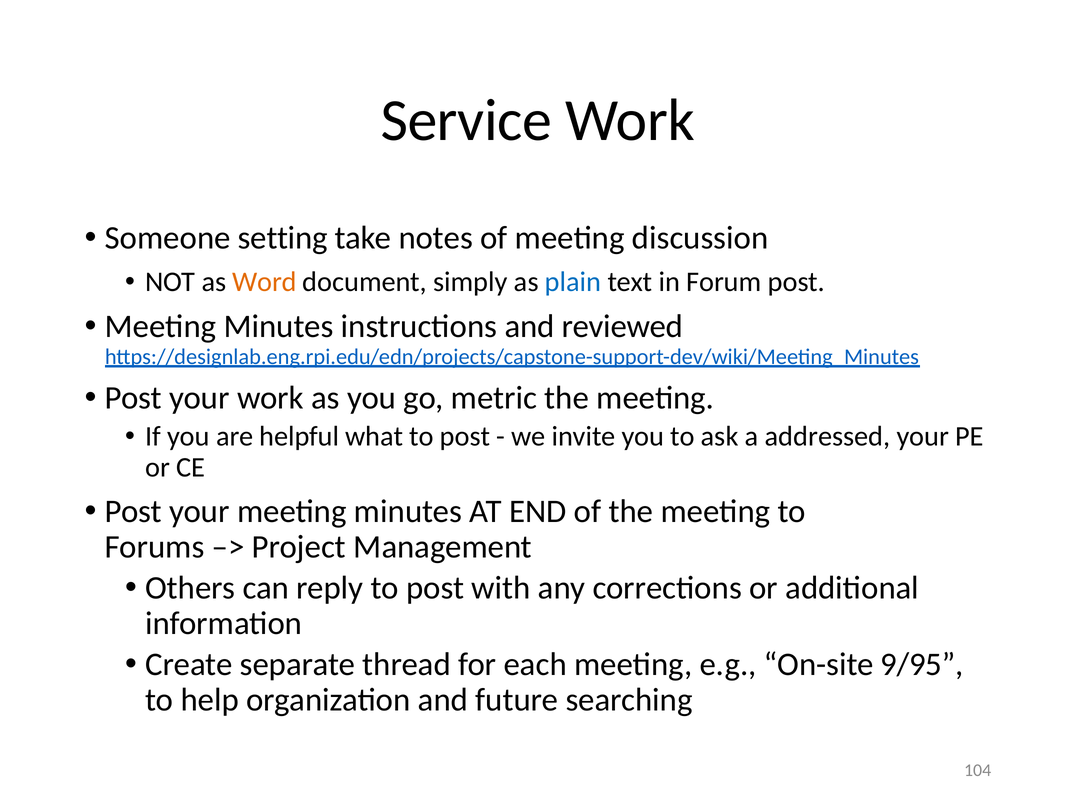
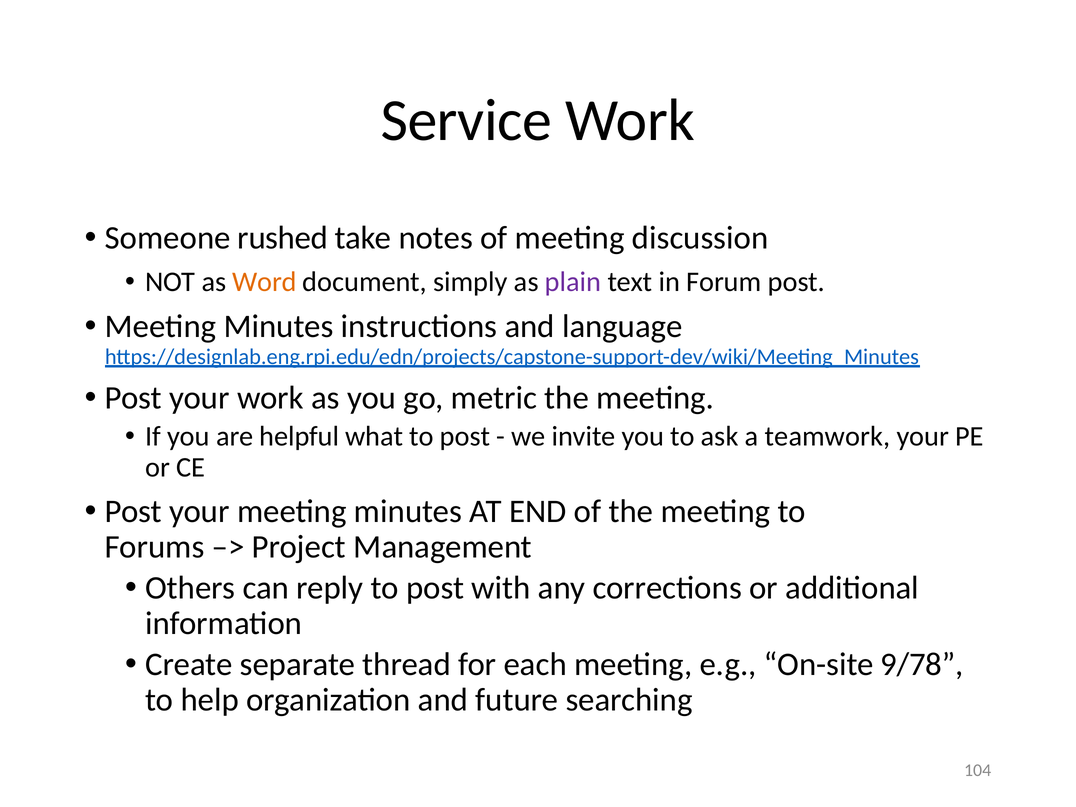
setting: setting -> rushed
plain colour: blue -> purple
reviewed: reviewed -> language
addressed: addressed -> teamwork
9/95: 9/95 -> 9/78
